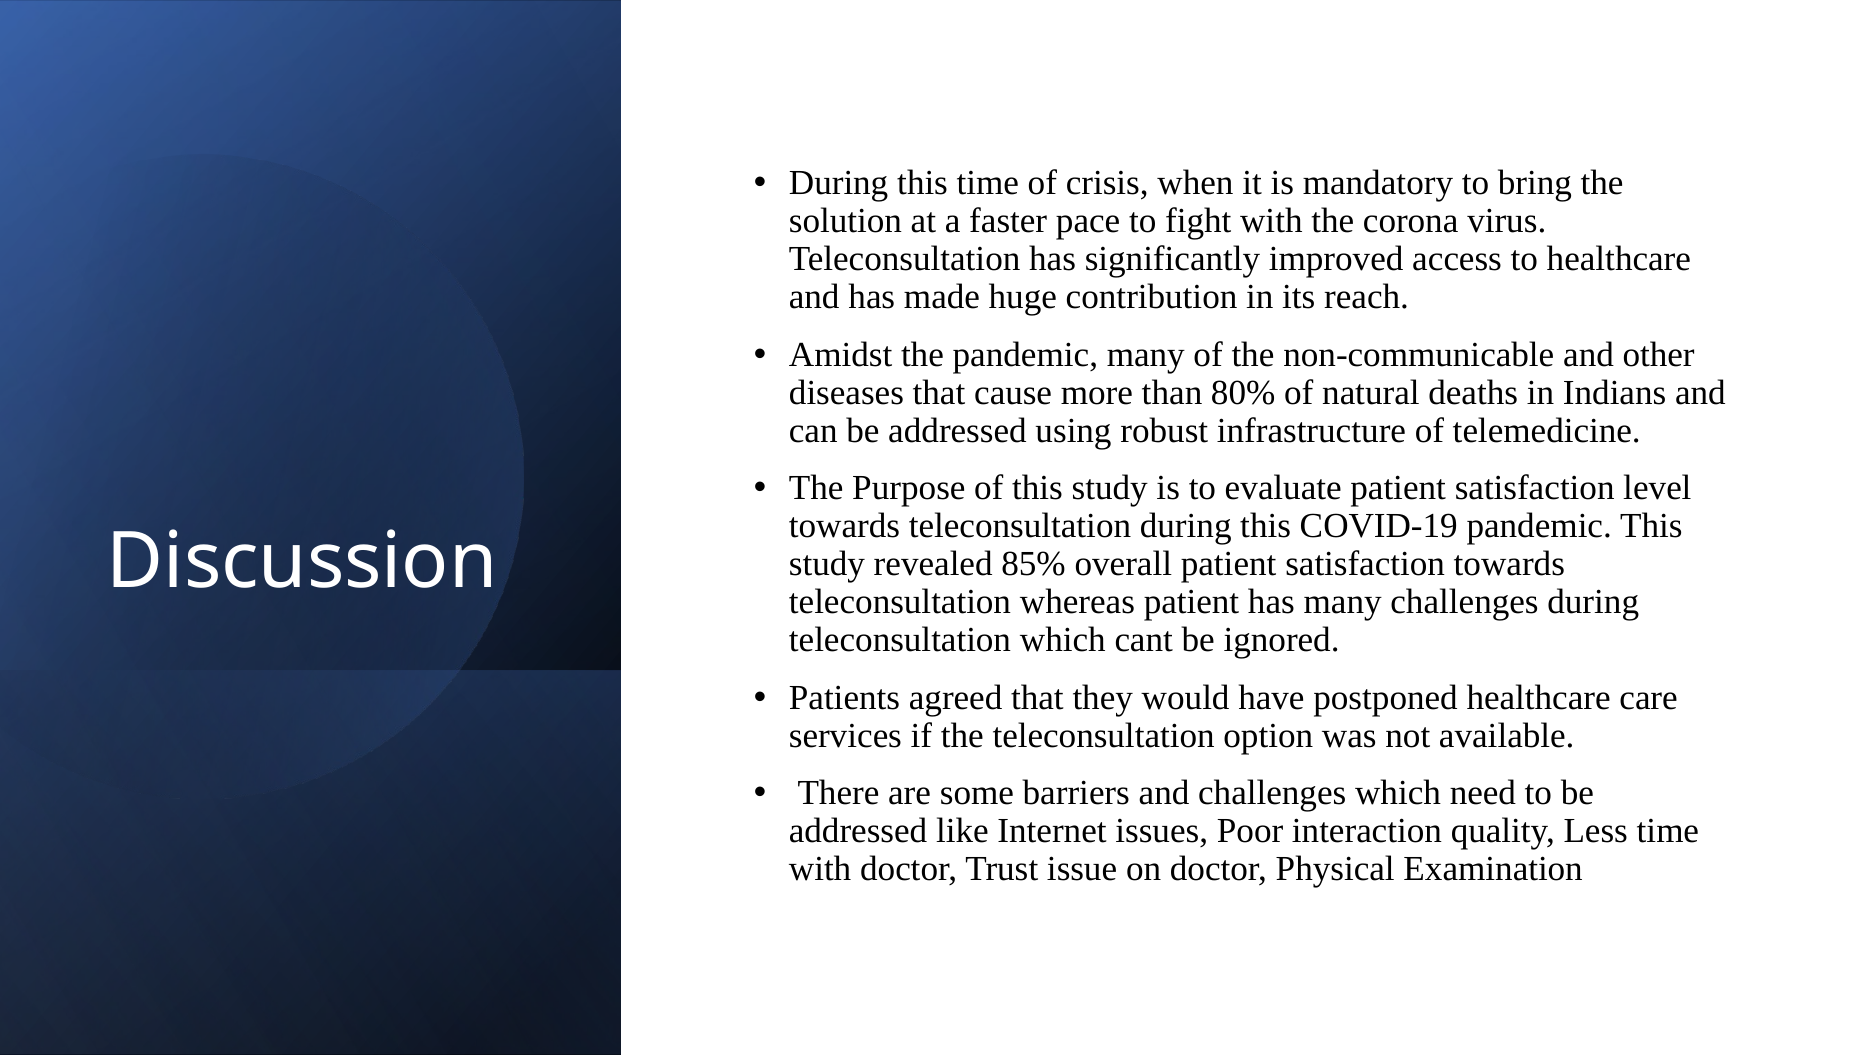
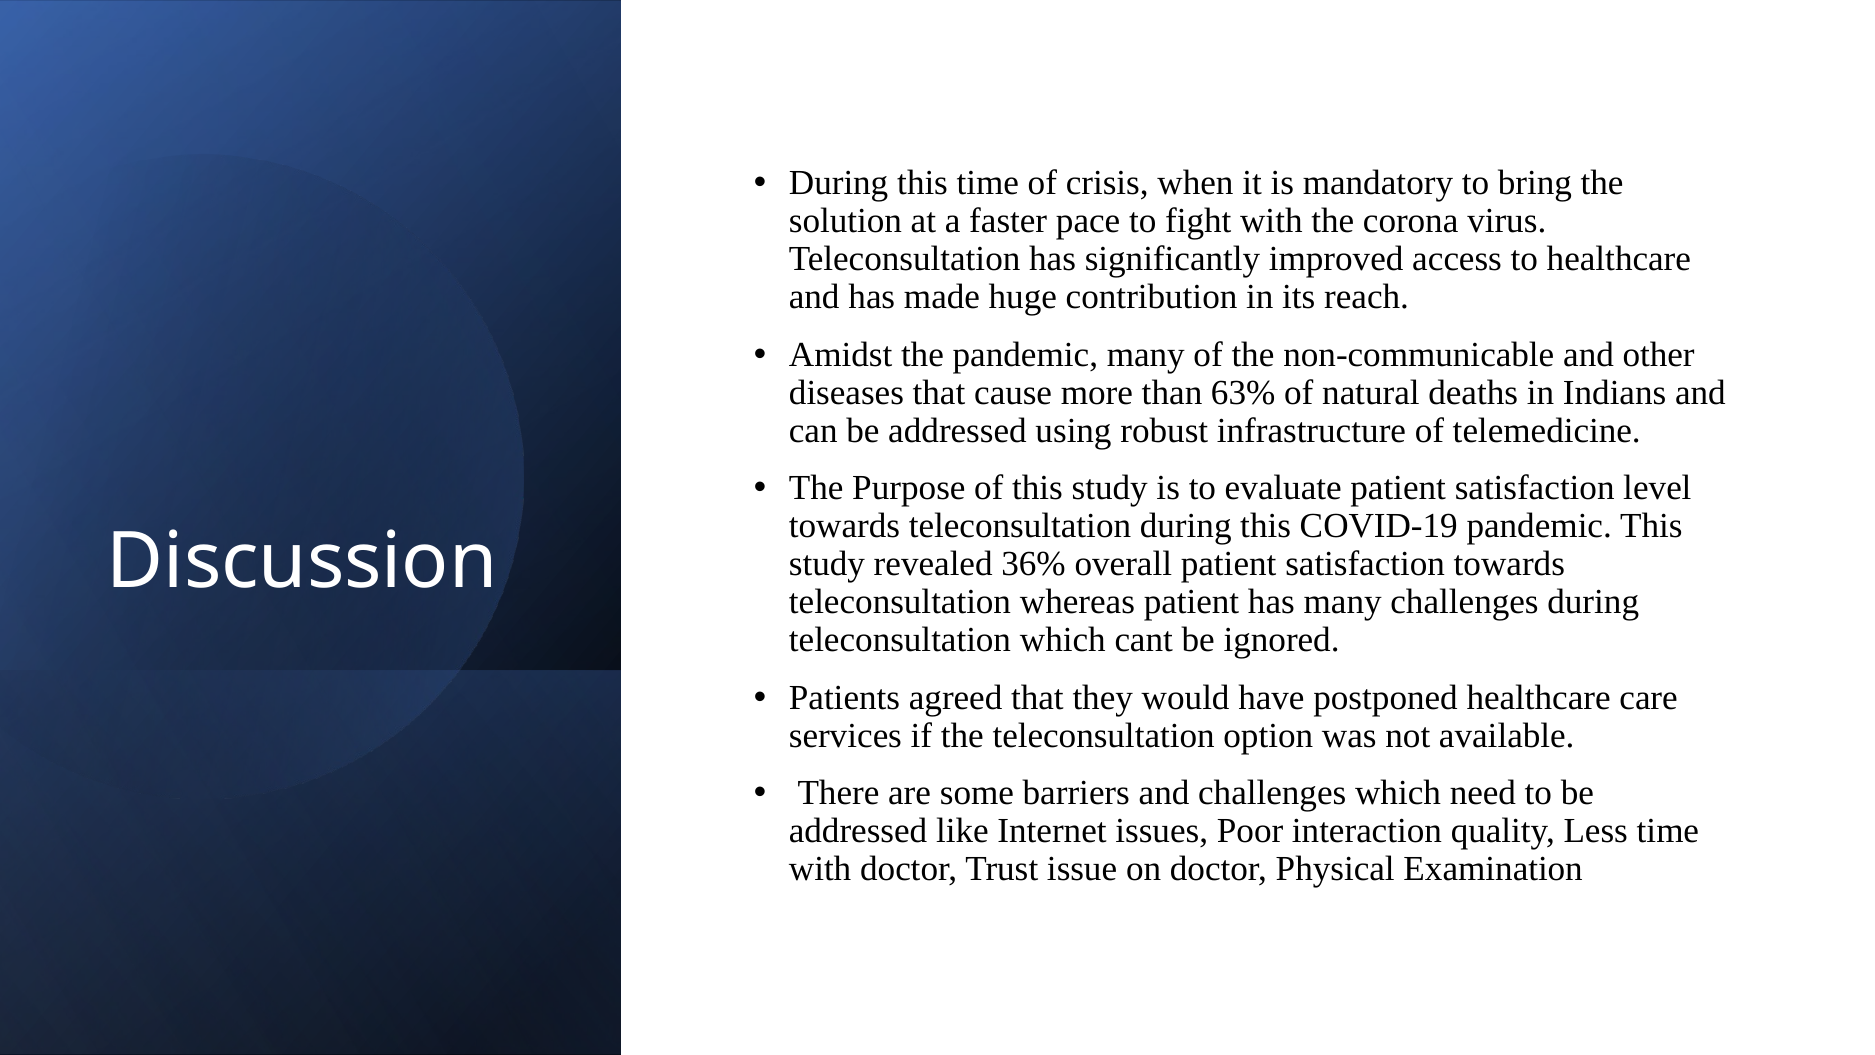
80%: 80% -> 63%
85%: 85% -> 36%
